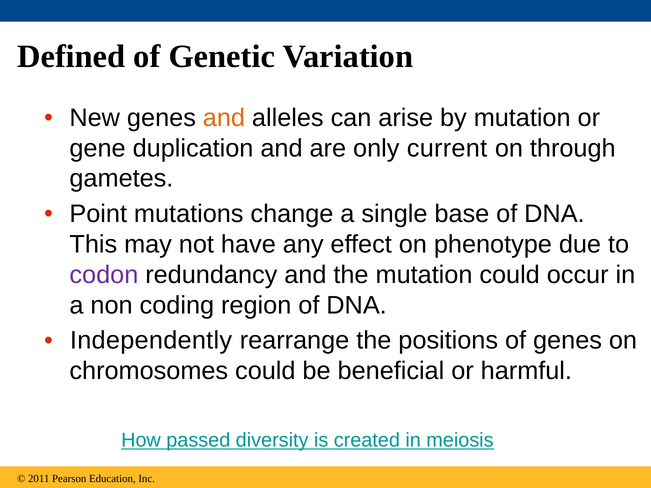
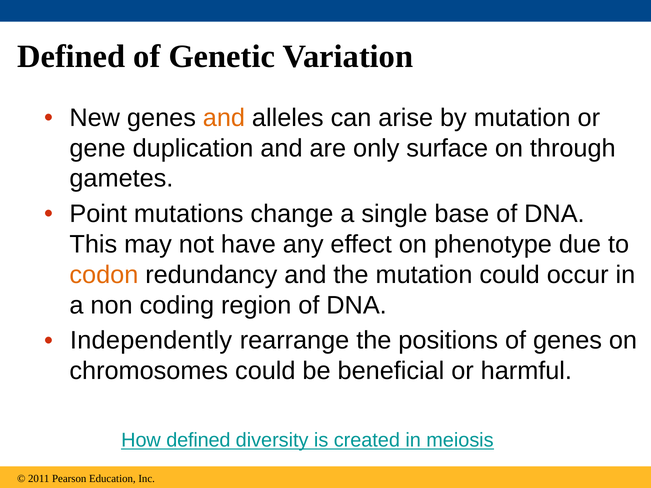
current: current -> surface
codon colour: purple -> orange
How passed: passed -> defined
